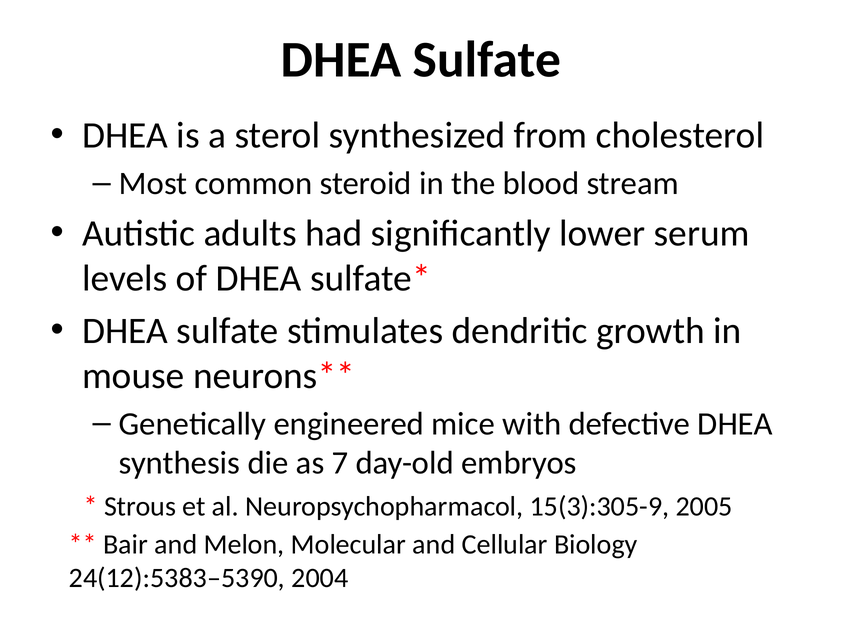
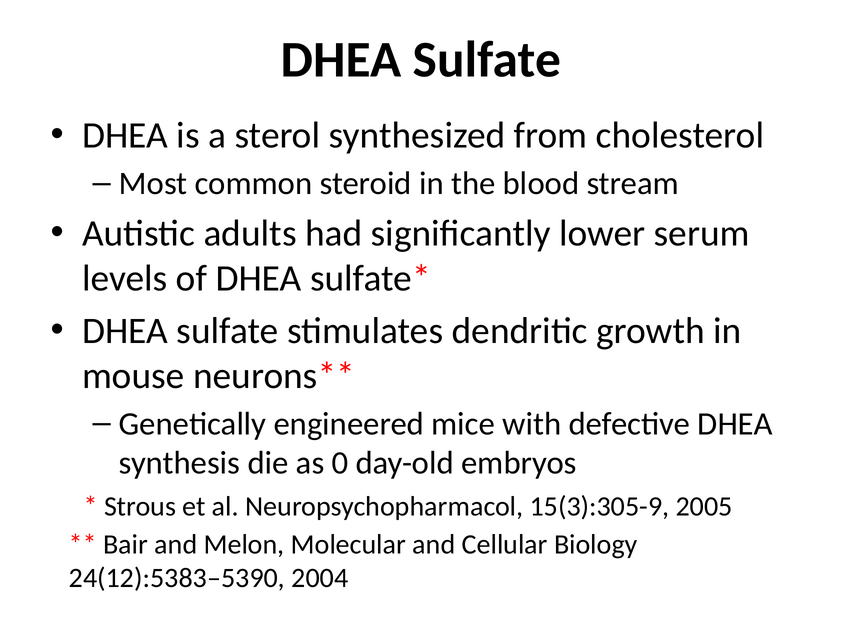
7: 7 -> 0
